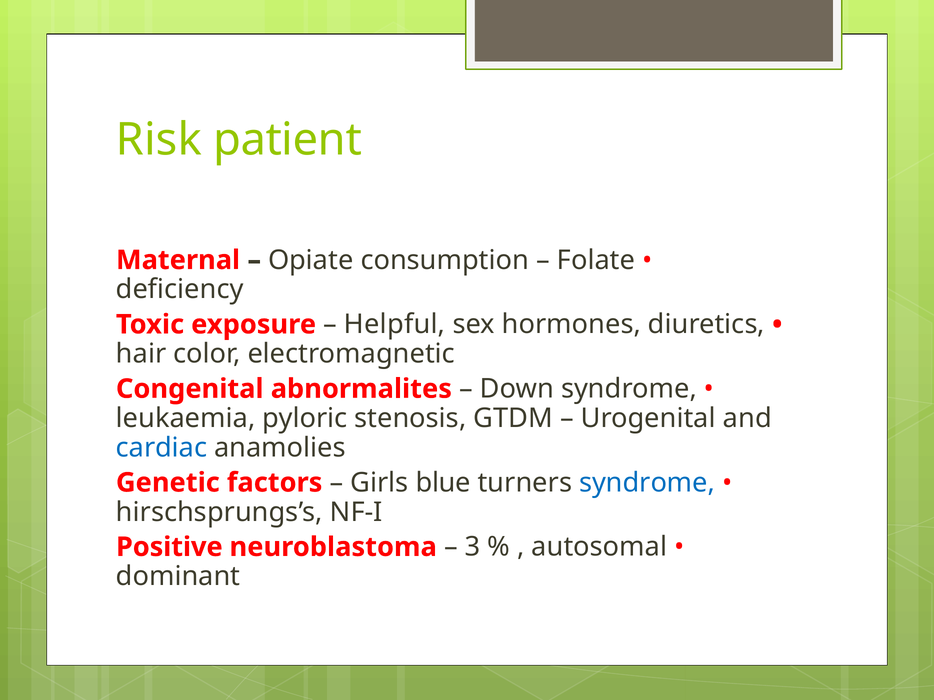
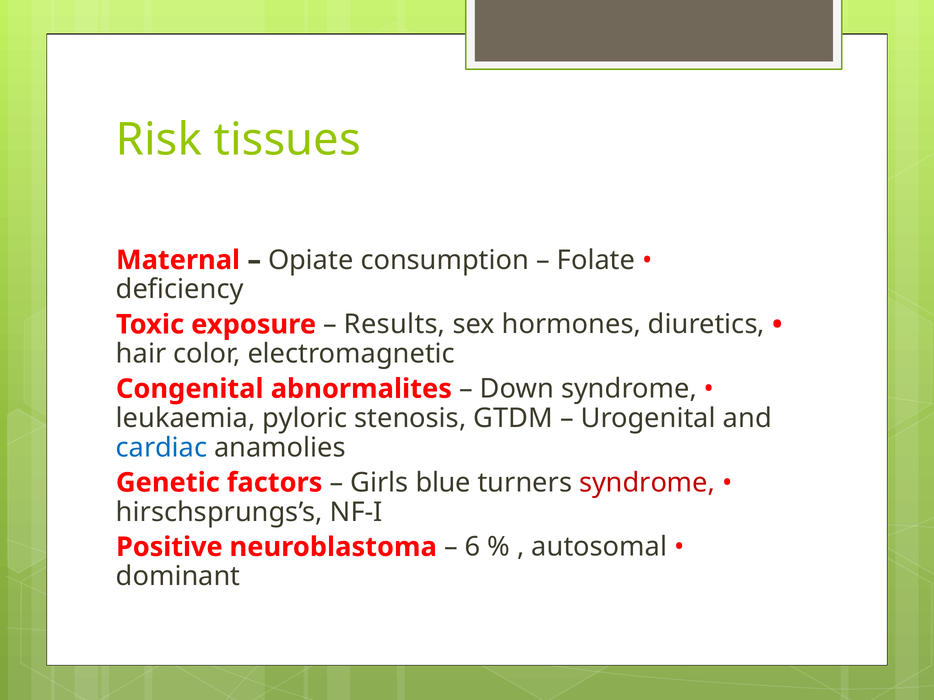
patient: patient -> tissues
Helpful: Helpful -> Results
syndrome at (647, 483) colour: blue -> red
3: 3 -> 6
